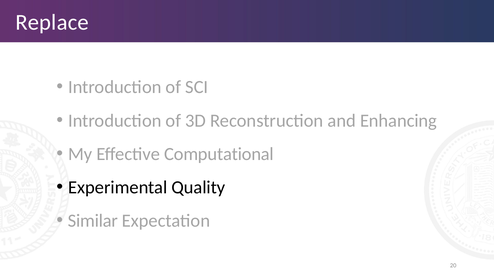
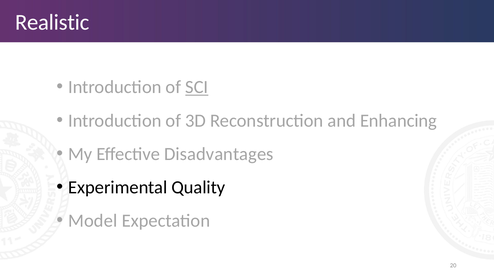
Replace: Replace -> Realistic
SCI underline: none -> present
Computational: Computational -> Disadvantages
Similar: Similar -> Model
